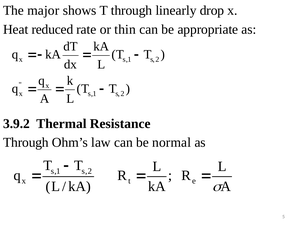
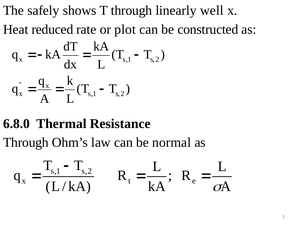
major: major -> safely
drop: drop -> well
thin: thin -> plot
appropriate: appropriate -> constructed
3.9.2: 3.9.2 -> 6.8.0
